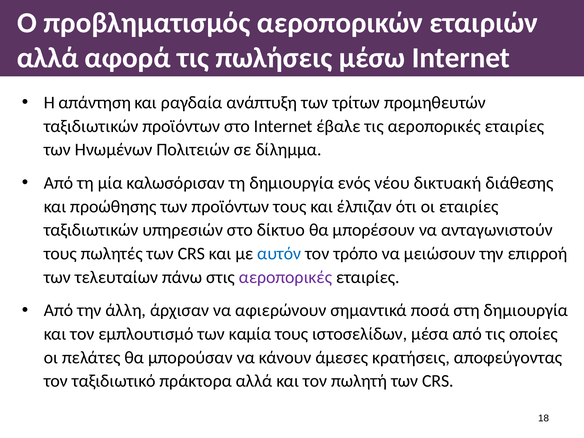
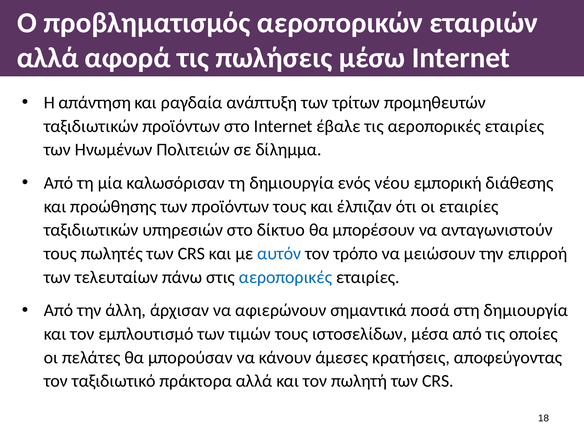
δικτυακή: δικτυακή -> εμπορική
αεροπορικές at (285, 277) colour: purple -> blue
καμία: καμία -> τιμών
